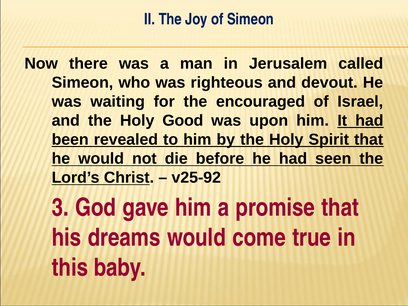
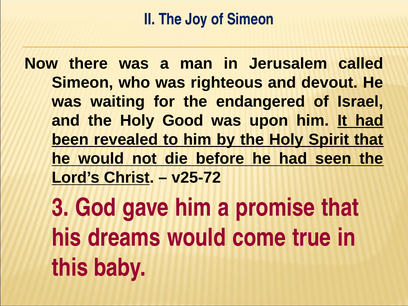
encouraged: encouraged -> endangered
v25-92: v25-92 -> v25-72
